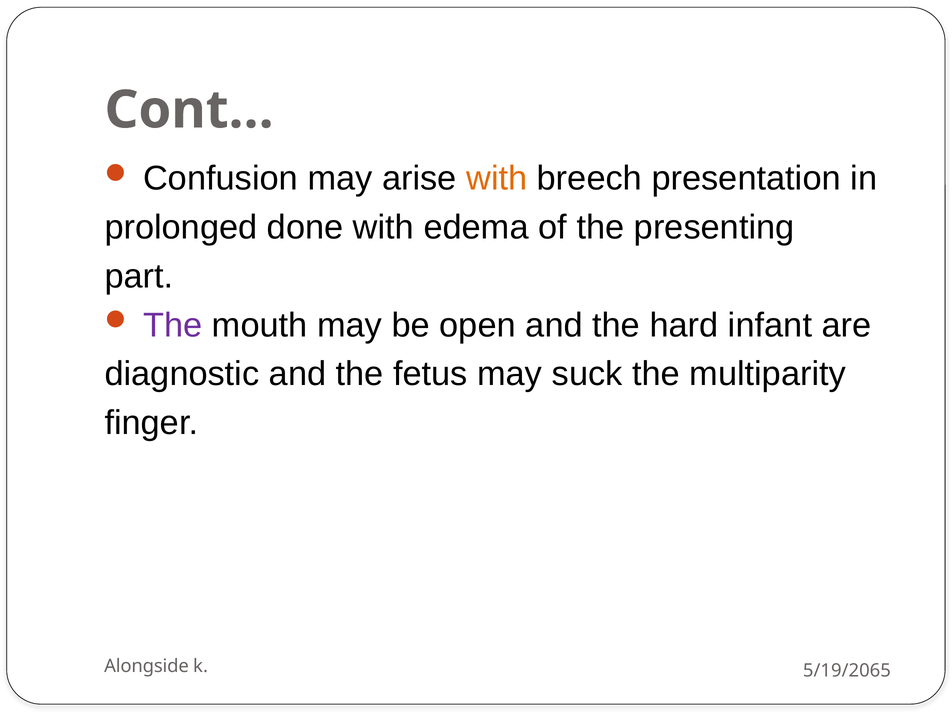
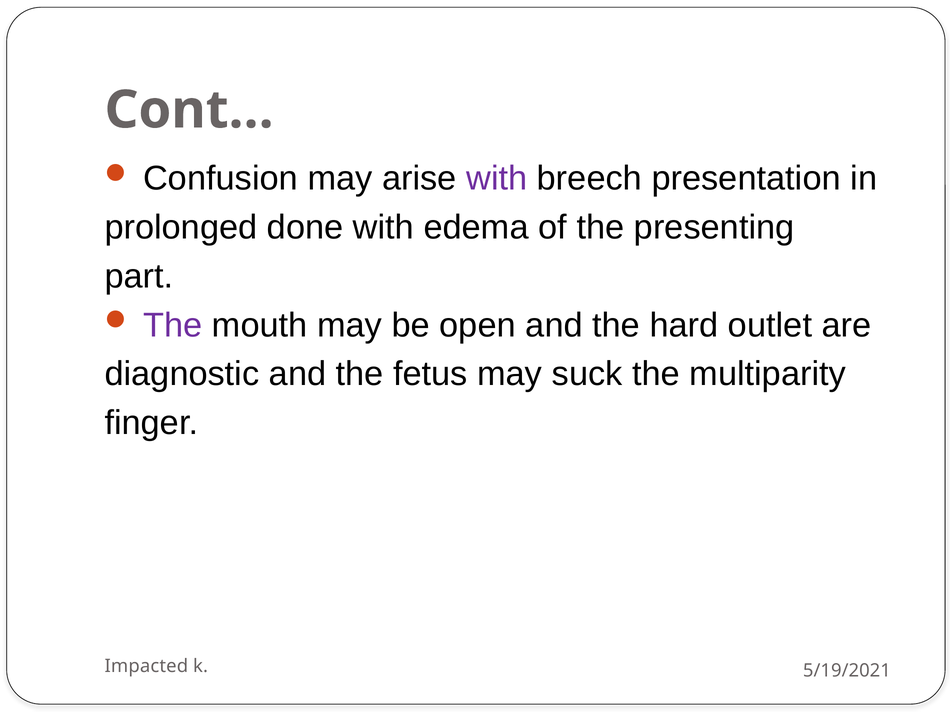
with at (497, 178) colour: orange -> purple
infant: infant -> outlet
Alongside: Alongside -> Impacted
5/19/2065: 5/19/2065 -> 5/19/2021
